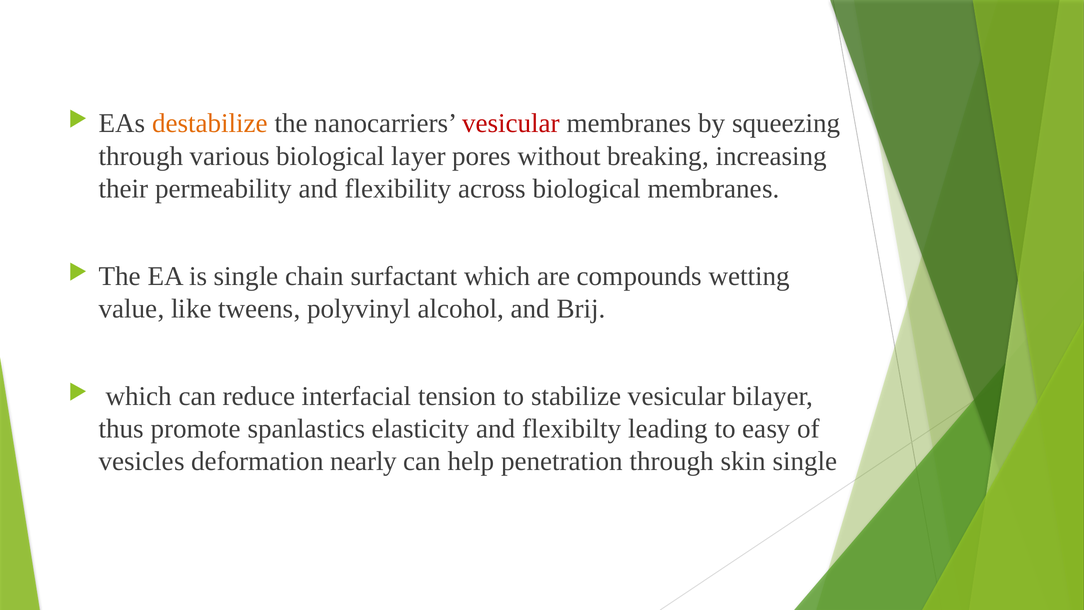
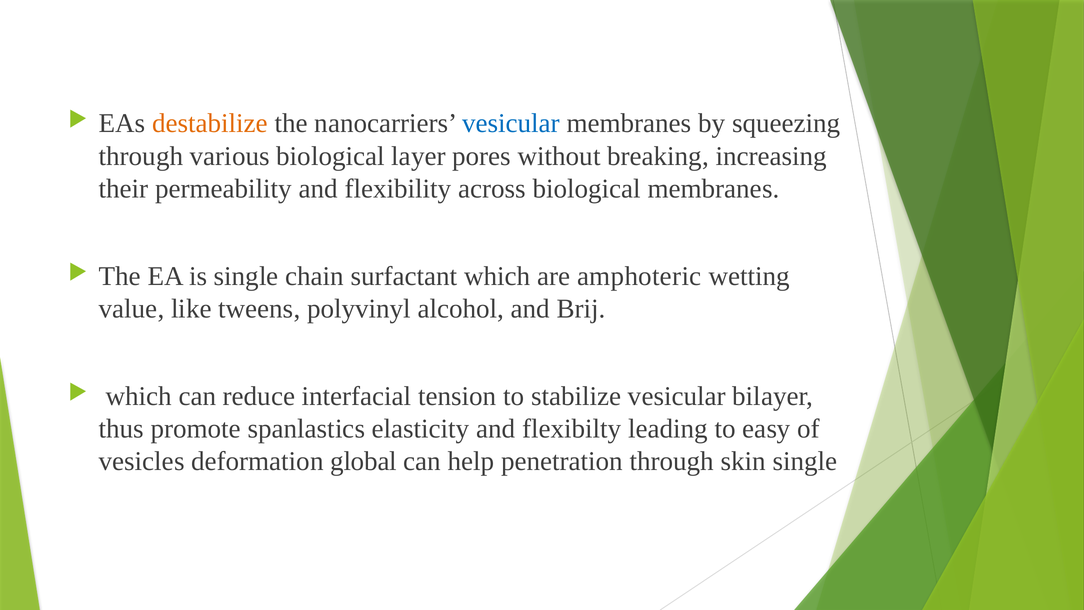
vesicular at (511, 123) colour: red -> blue
compounds: compounds -> amphoteric
nearly: nearly -> global
